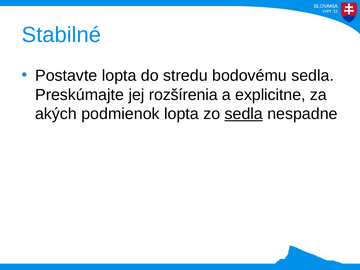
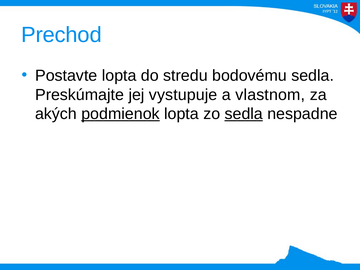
Stabilné: Stabilné -> Prechod
rozšírenia: rozšírenia -> vystupuje
explicitne: explicitne -> vlastnom
podmienok underline: none -> present
